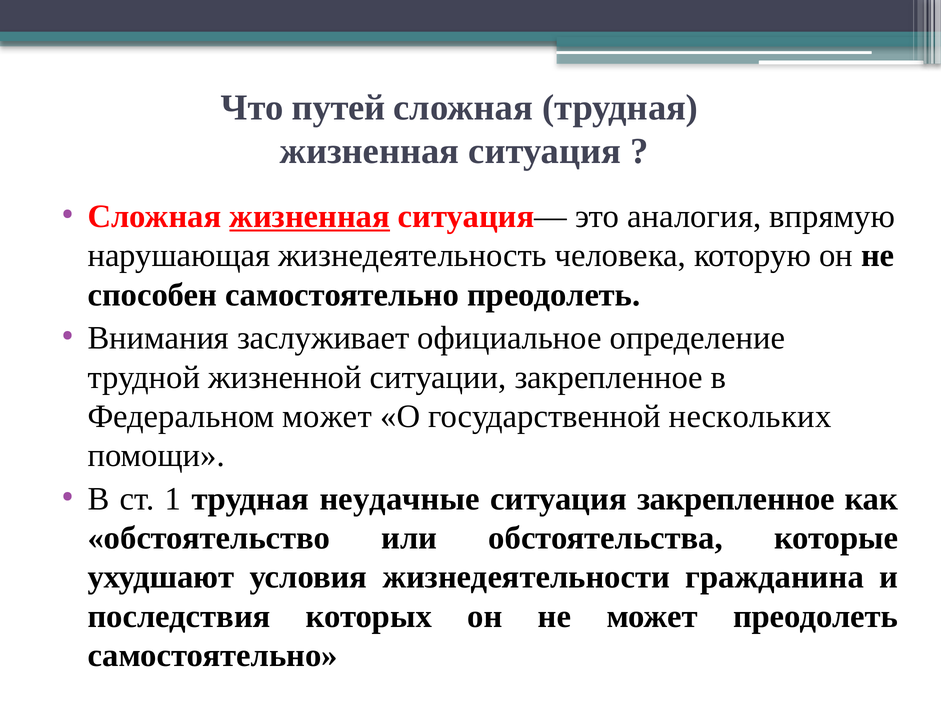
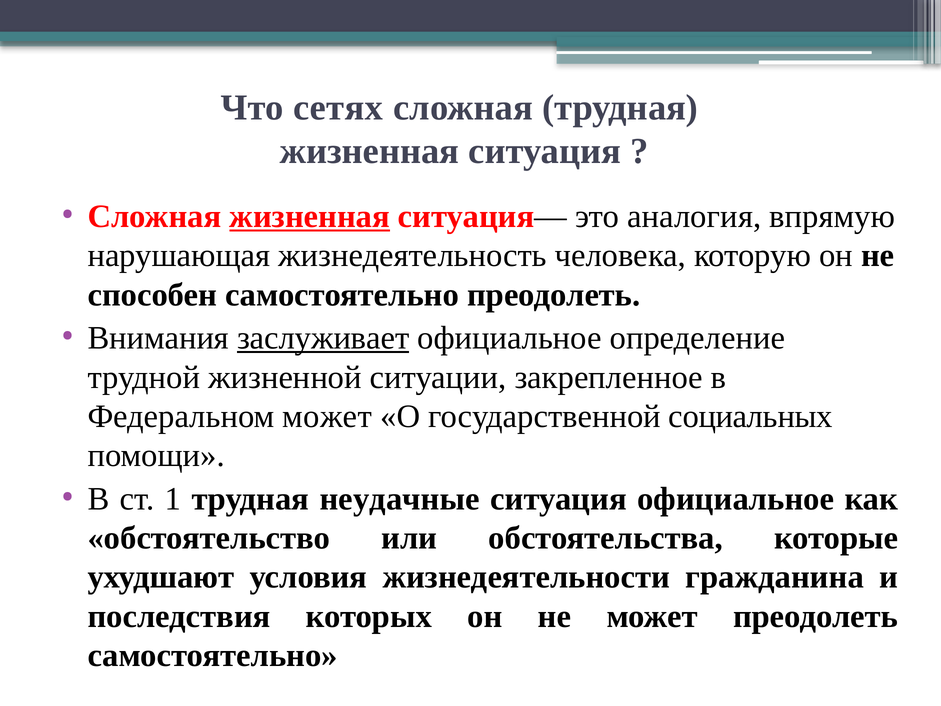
путей: путей -> сетях
заслуживает underline: none -> present
нескольких: нескольких -> социальных
ситуация закрепленное: закрепленное -> официальное
